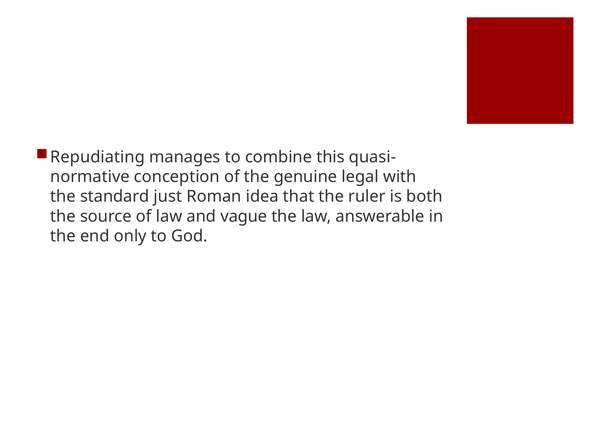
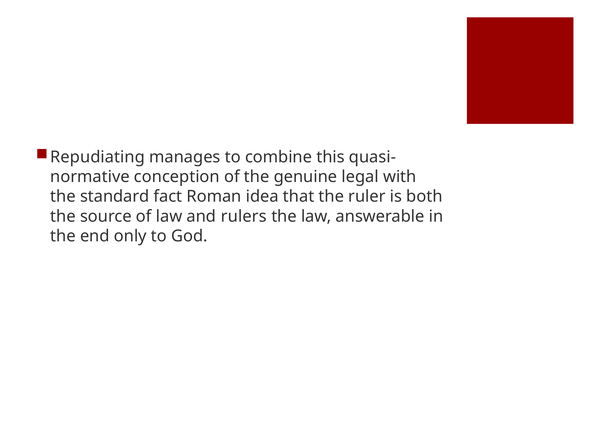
just: just -> fact
vague: vague -> rulers
